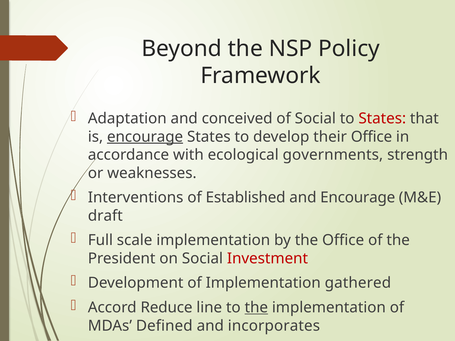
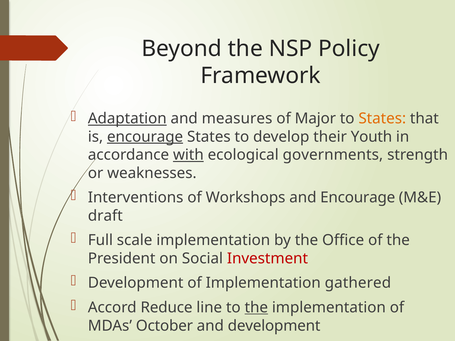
Adaptation underline: none -> present
conceived: conceived -> measures
of Social: Social -> Major
States at (382, 119) colour: red -> orange
their Office: Office -> Youth
with underline: none -> present
Established: Established -> Workshops
Defined: Defined -> October
and incorporates: incorporates -> development
